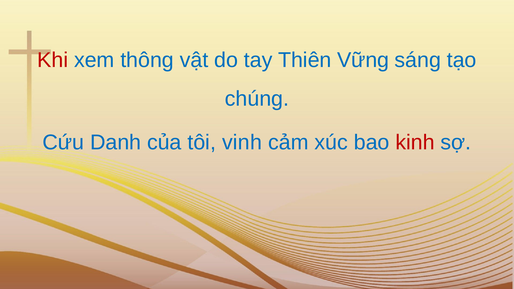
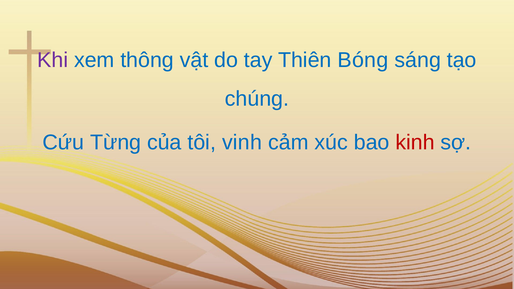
Khi colour: red -> purple
Vững: Vững -> Bóng
Danh: Danh -> Từng
